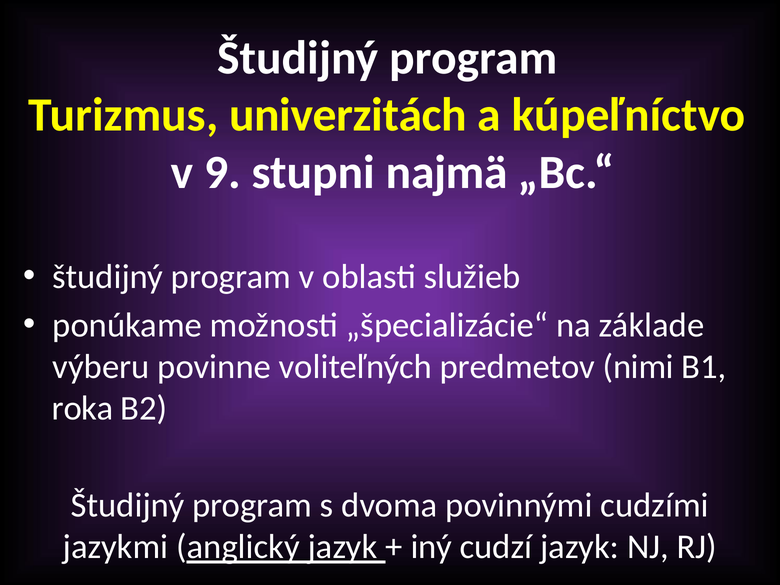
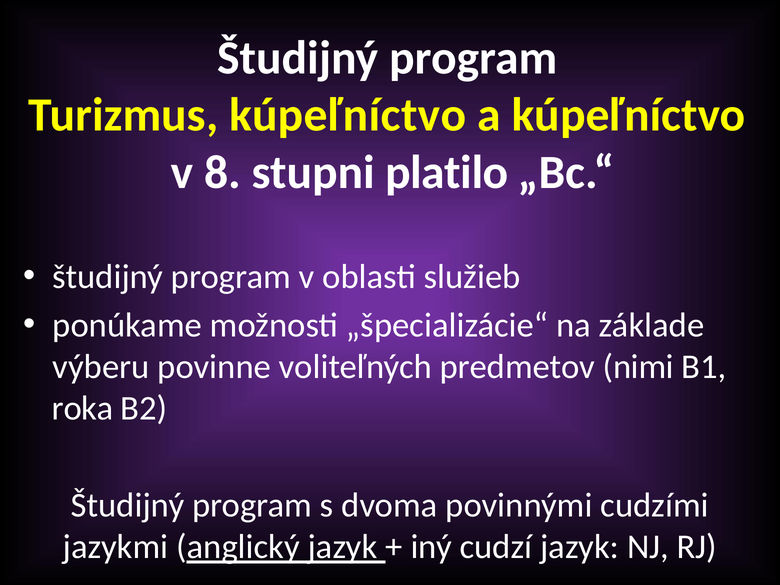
Turizmus univerzitách: univerzitách -> kúpeľníctvo
9: 9 -> 8
najmä: najmä -> platilo
